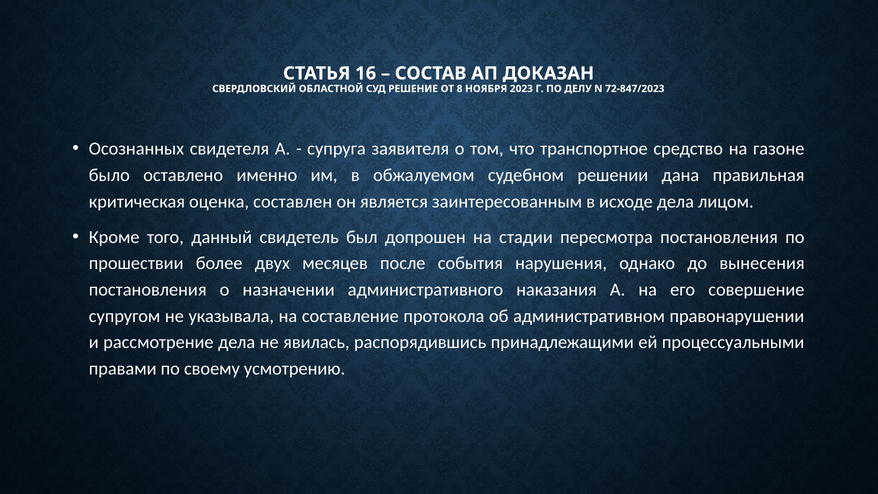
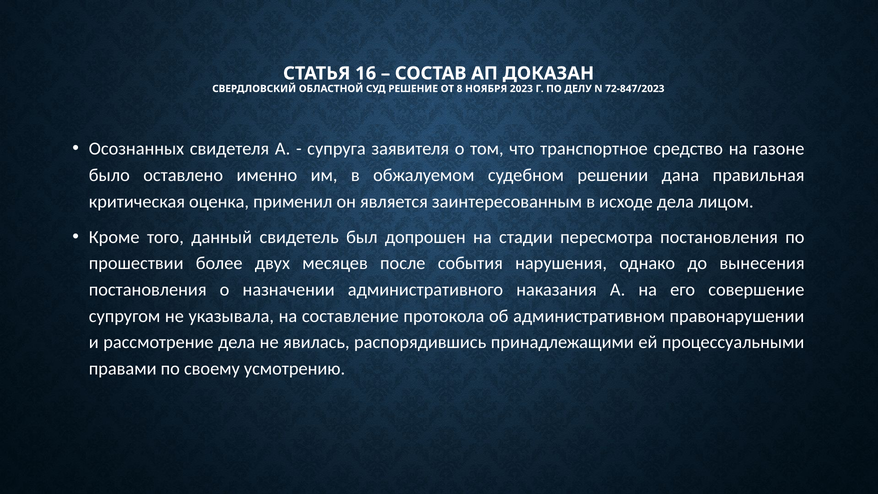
составлен: составлен -> применил
